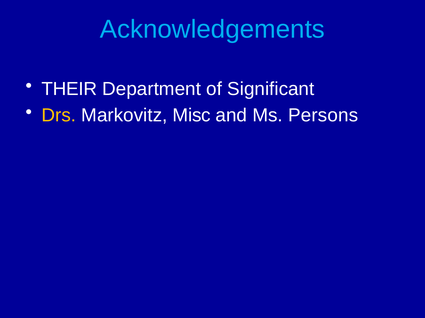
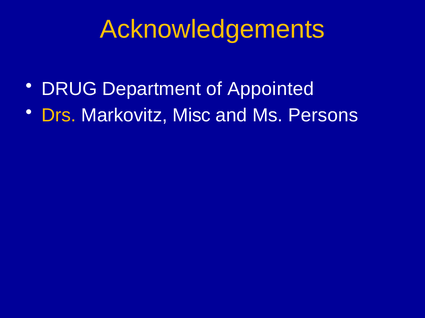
Acknowledgements colour: light blue -> yellow
THEIR: THEIR -> DRUG
Significant: Significant -> Appointed
